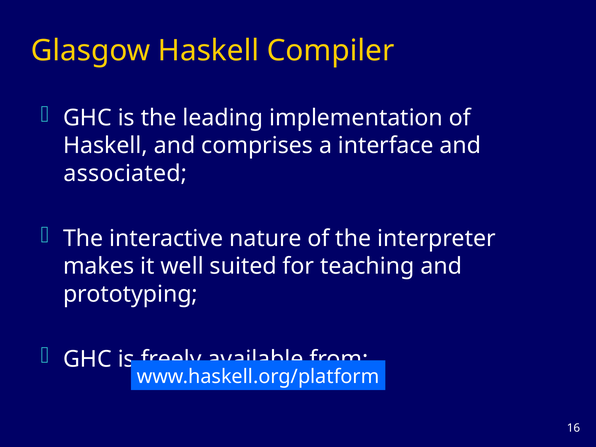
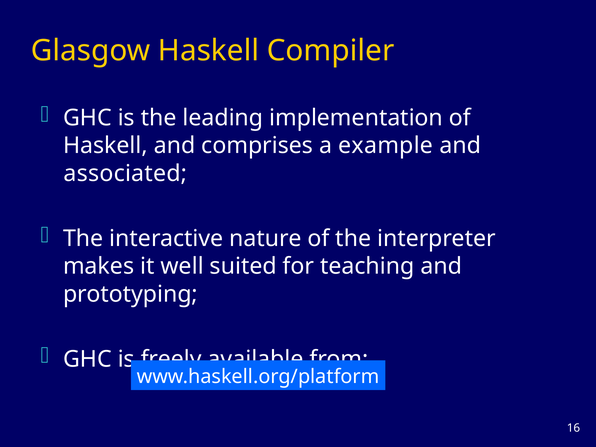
interface: interface -> example
